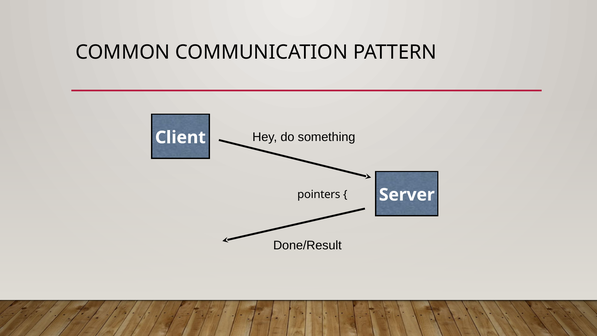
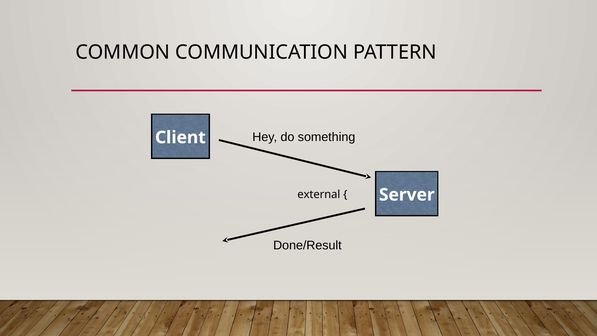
pointers: pointers -> external
